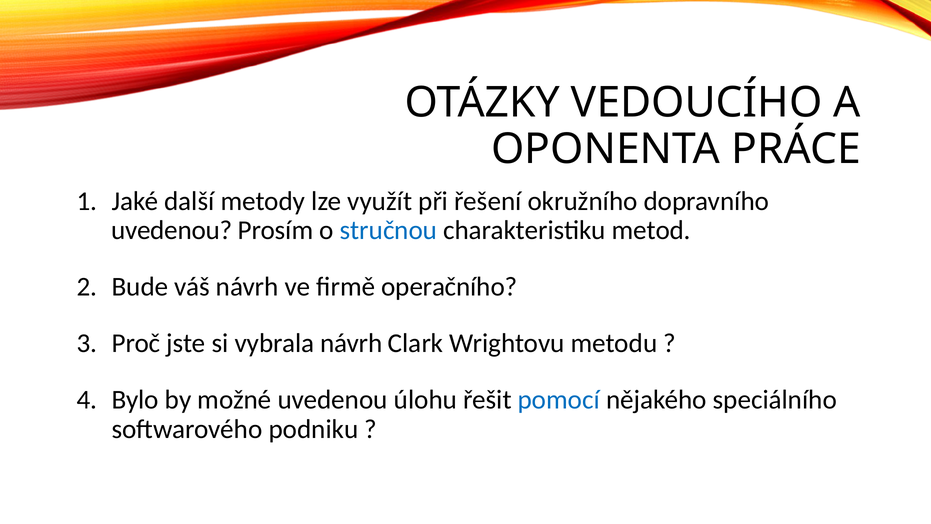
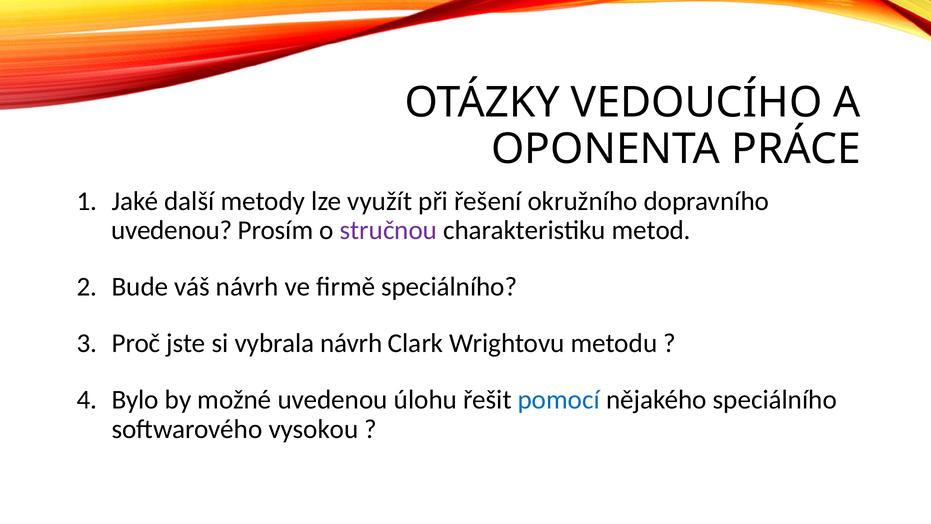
stručnou colour: blue -> purple
firmě operačního: operačního -> speciálního
podniku: podniku -> vysokou
